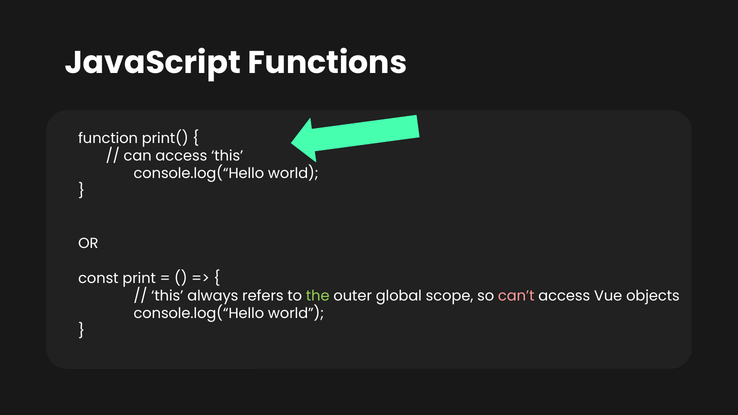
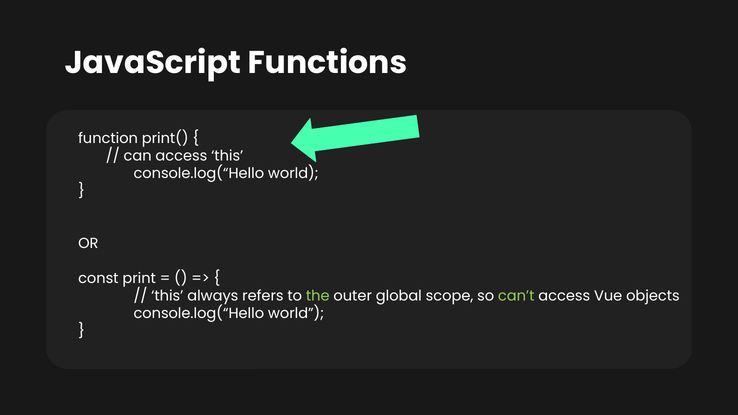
can’t colour: pink -> light green
